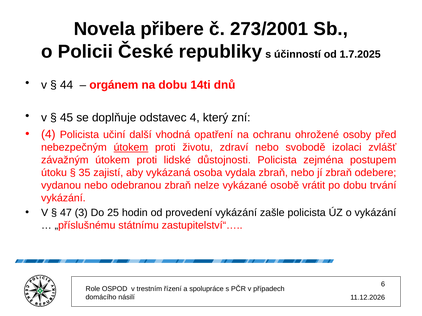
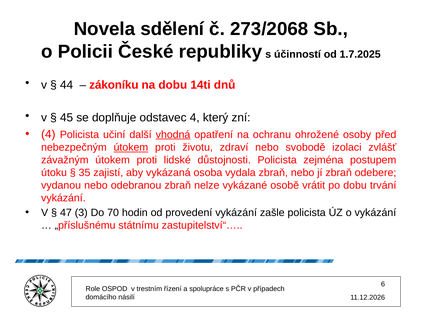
přibere: přibere -> sdělení
273/2001: 273/2001 -> 273/2068
orgánem: orgánem -> zákoníku
vhodná underline: none -> present
25: 25 -> 70
